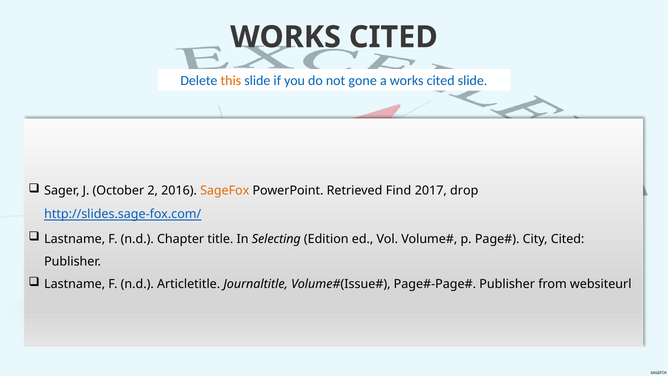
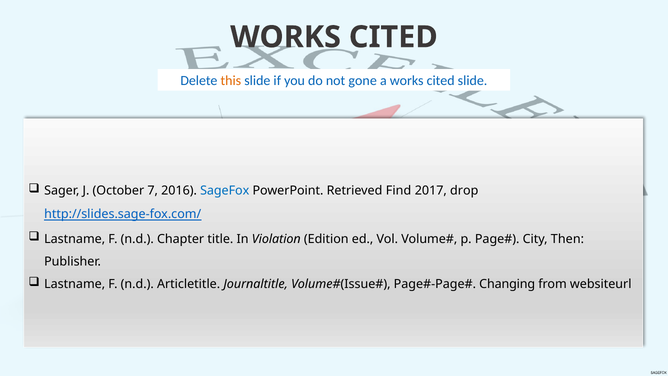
2: 2 -> 7
SageFox colour: orange -> blue
Selecting: Selecting -> Violation
City Cited: Cited -> Then
Publisher at (507, 284): Publisher -> Changing
